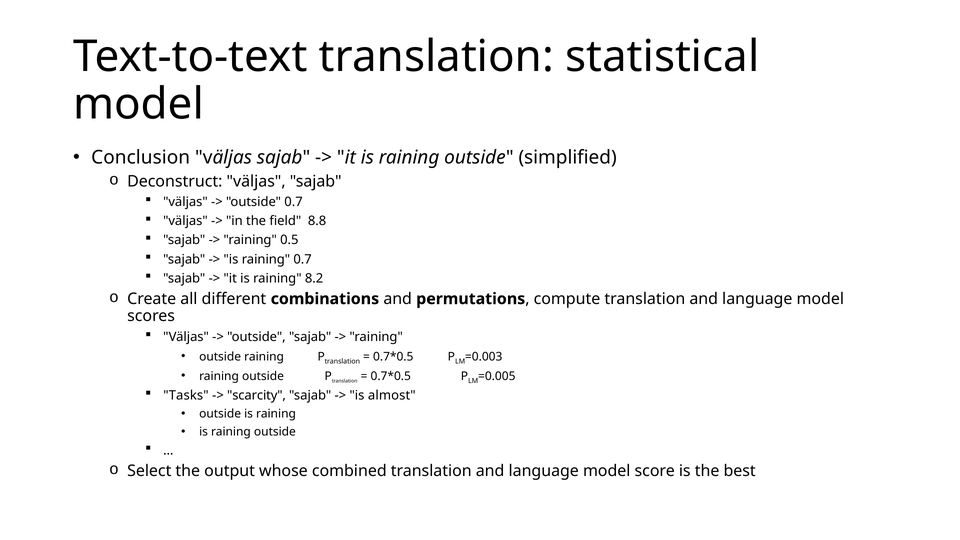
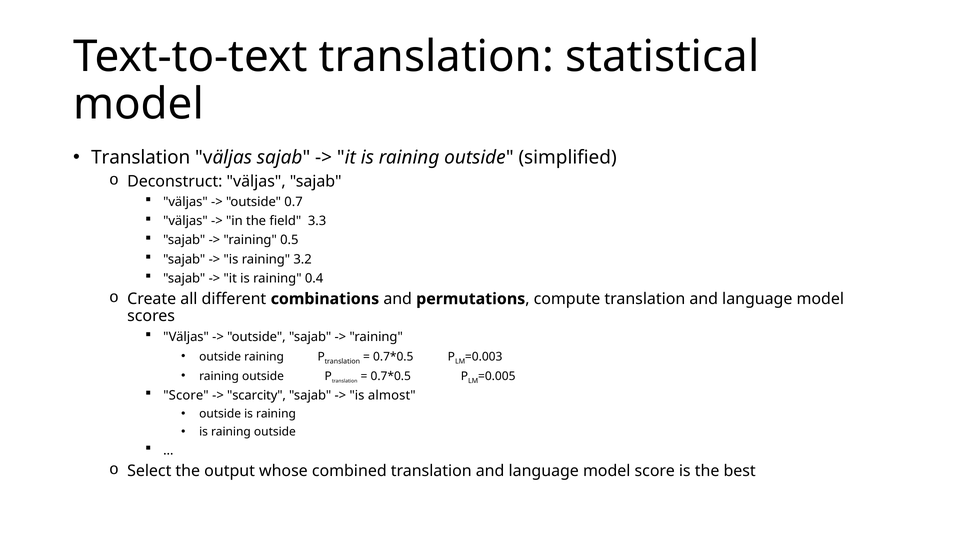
Conclusion at (141, 157): Conclusion -> Translation
8.8: 8.8 -> 3.3
raining 0.7: 0.7 -> 3.2
8.2: 8.2 -> 0.4
Tasks at (186, 395): Tasks -> Score
